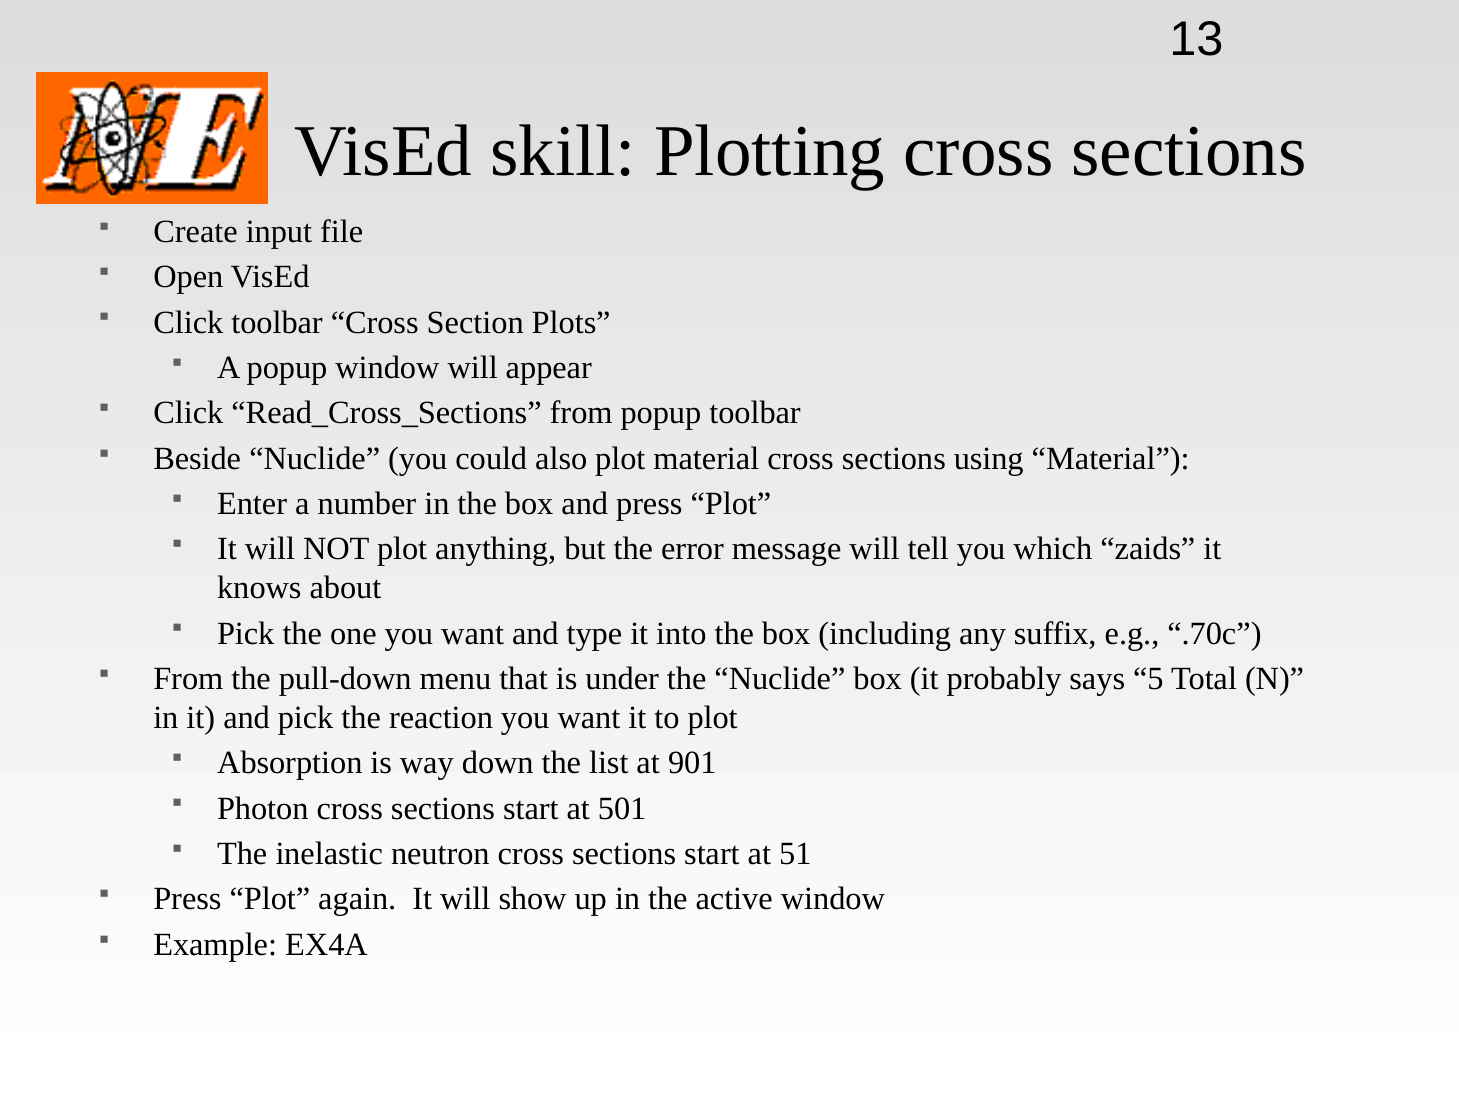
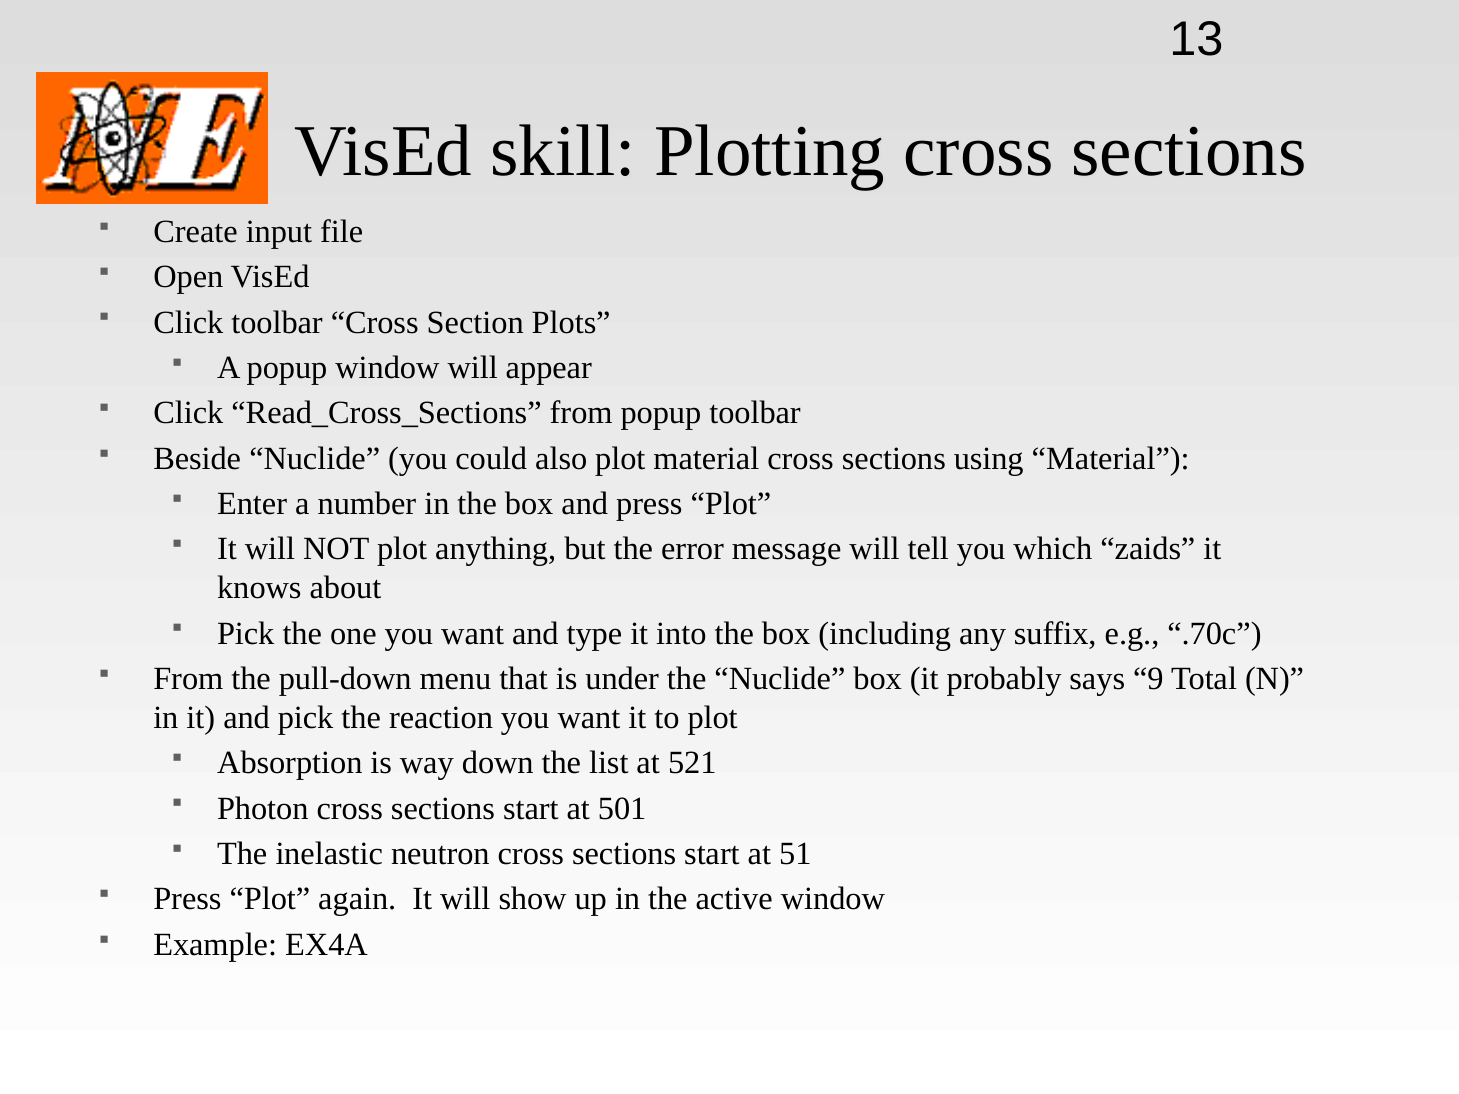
5: 5 -> 9
901: 901 -> 521
